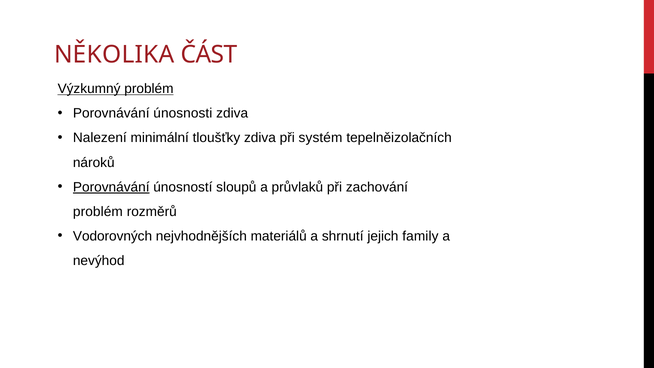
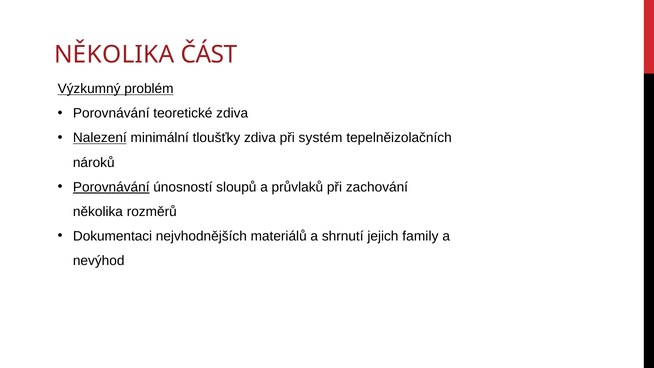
únosnosti: únosnosti -> teoretické
Nalezení underline: none -> present
problém at (98, 212): problém -> několika
Vodorovných: Vodorovných -> Dokumentaci
